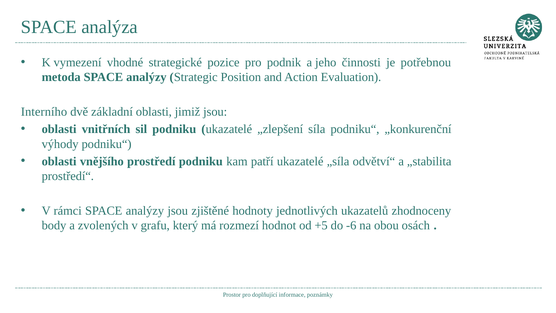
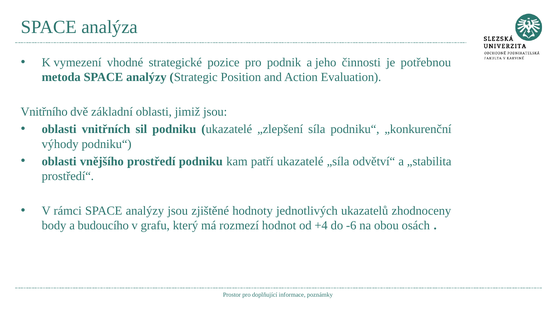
Interního: Interního -> Vnitřního
zvolených: zvolených -> budoucího
+5: +5 -> +4
